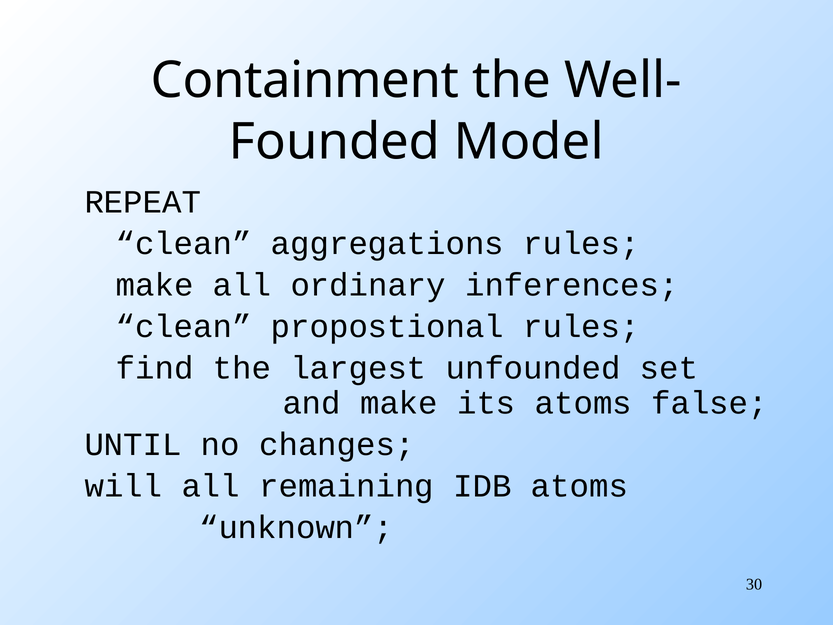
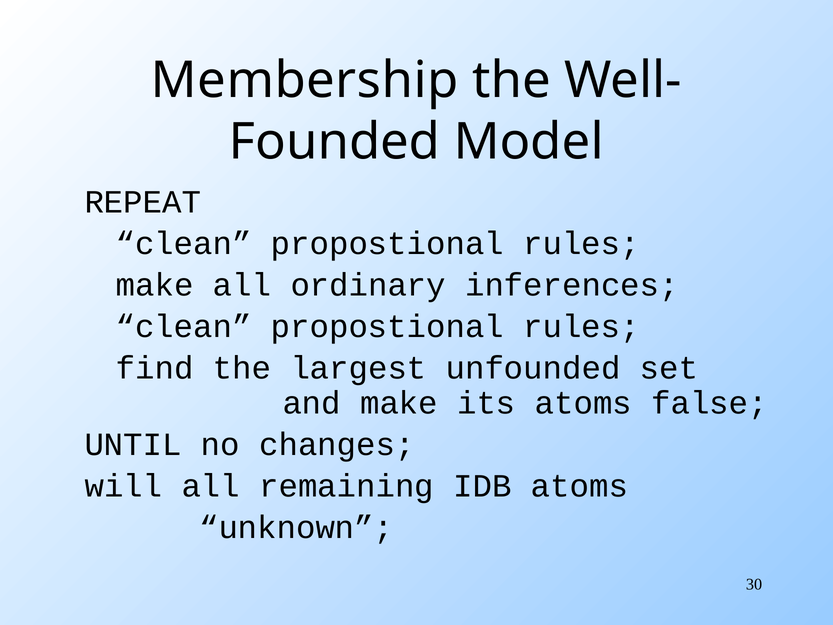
Containment: Containment -> Membership
aggregations at (387, 243): aggregations -> propostional
